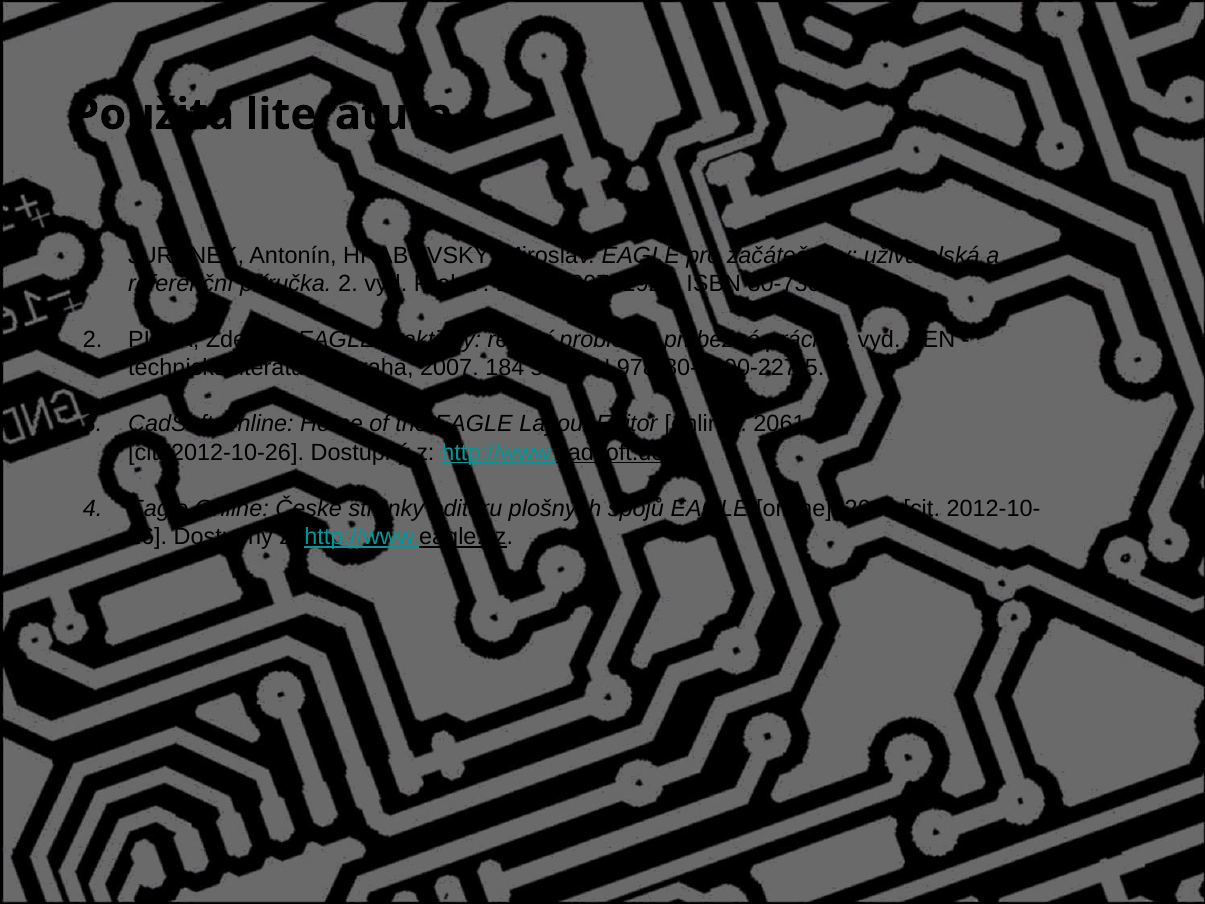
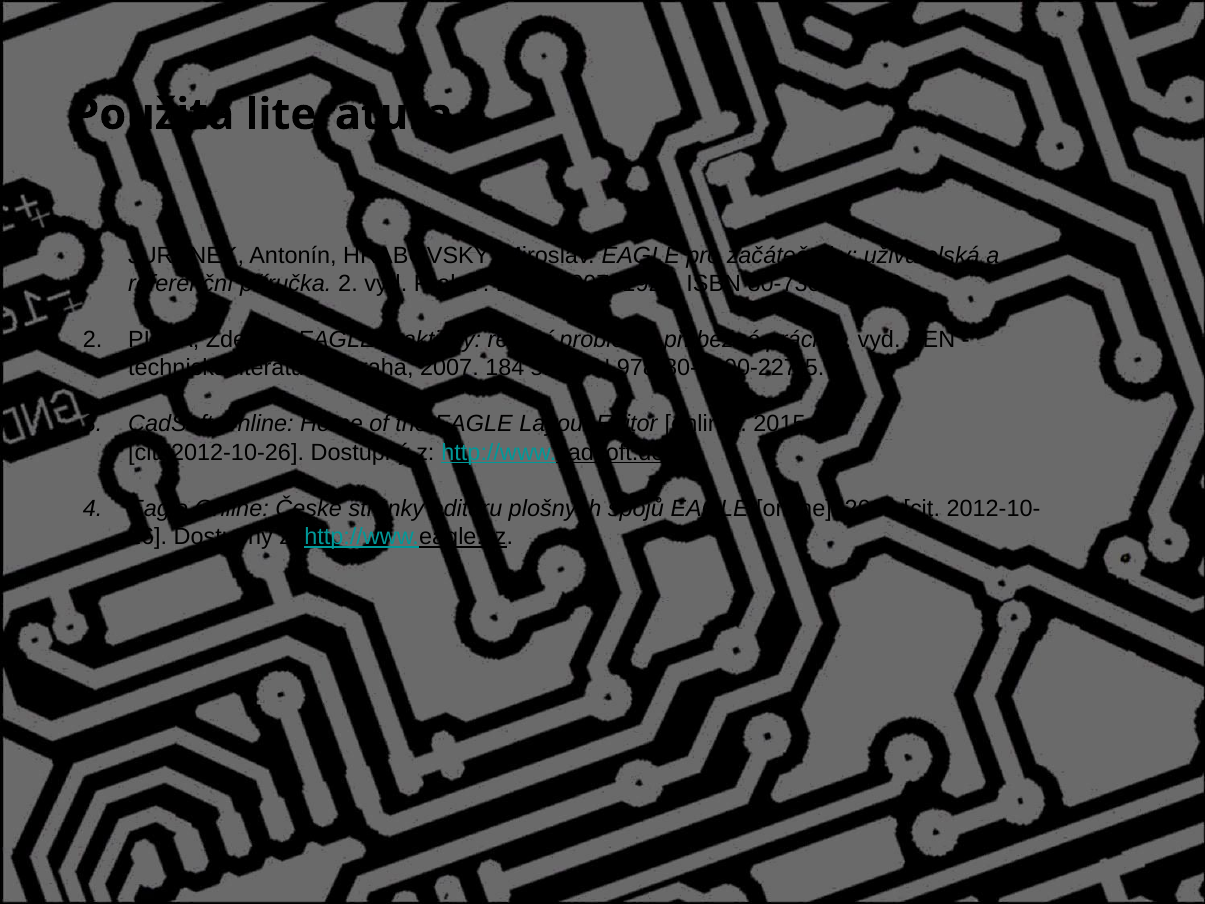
2061: 2061 -> 2015
